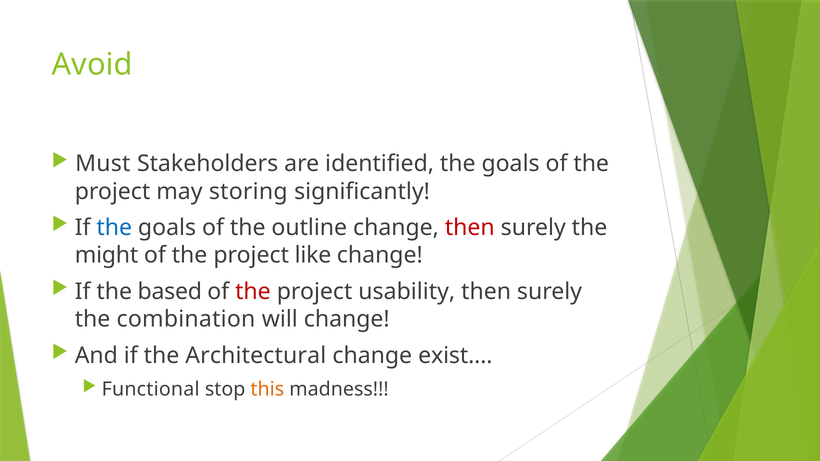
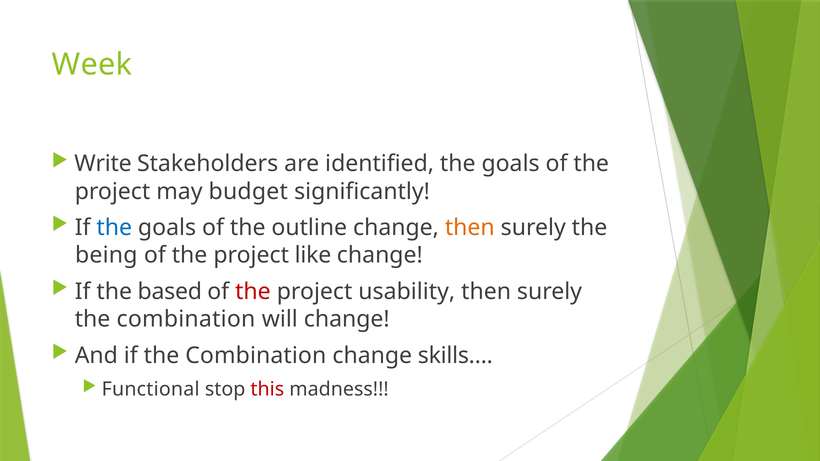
Avoid: Avoid -> Week
Must: Must -> Write
storing: storing -> budget
then at (470, 228) colour: red -> orange
might: might -> being
if the Architectural: Architectural -> Combination
exist…: exist… -> skills…
this colour: orange -> red
